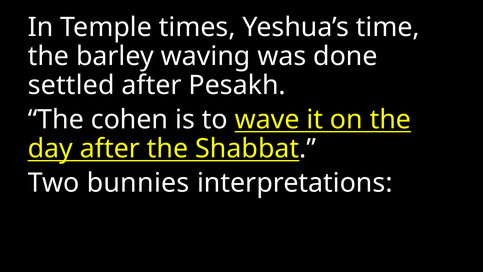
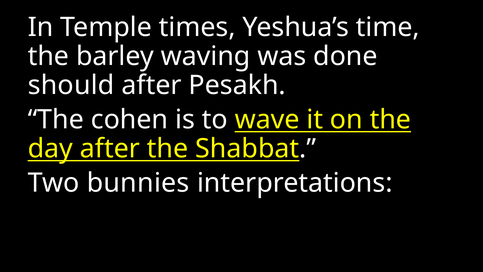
settled: settled -> should
